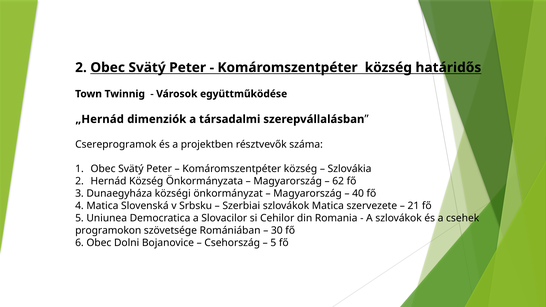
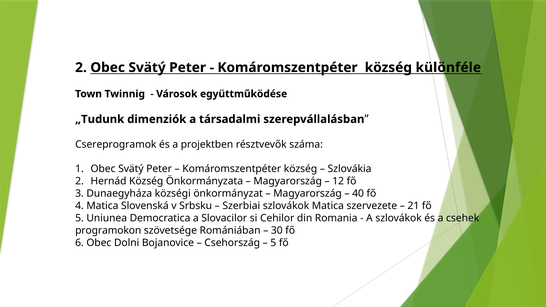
határidős: határidős -> különféle
„Hernád: „Hernád -> „Tudunk
62: 62 -> 12
